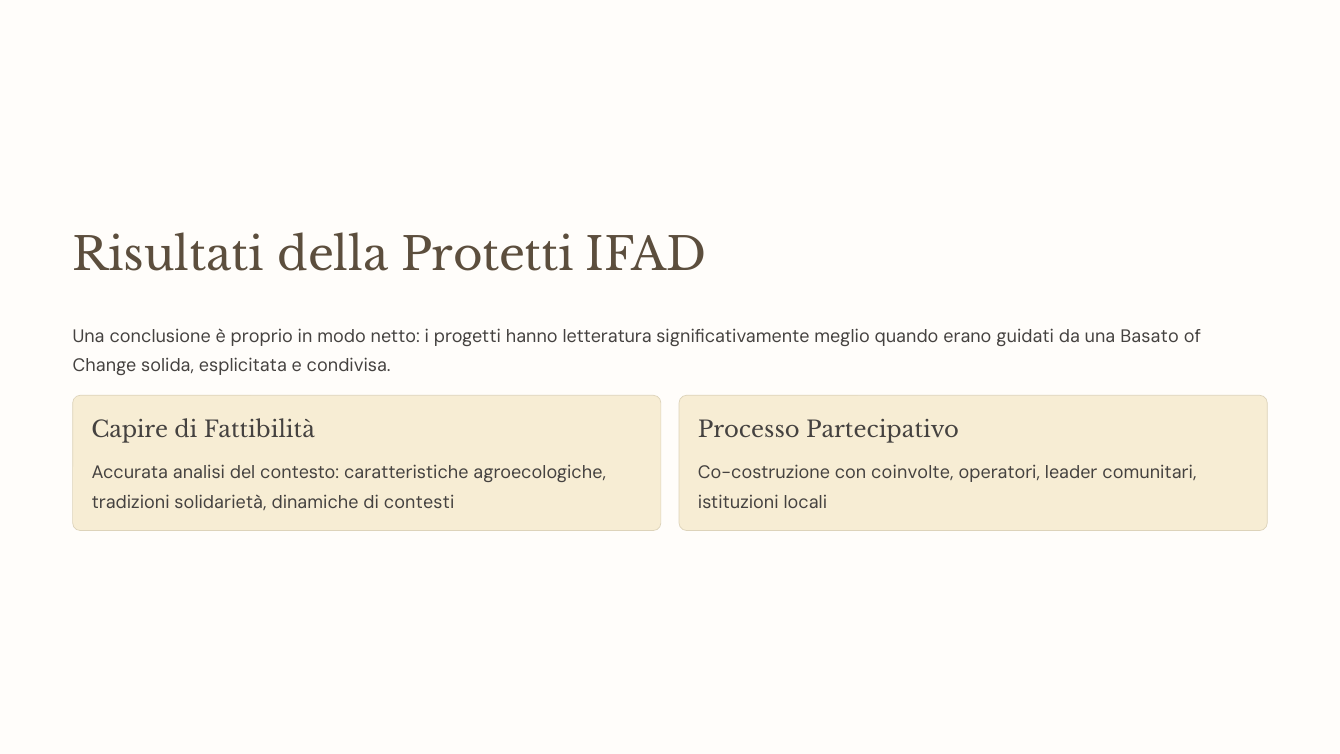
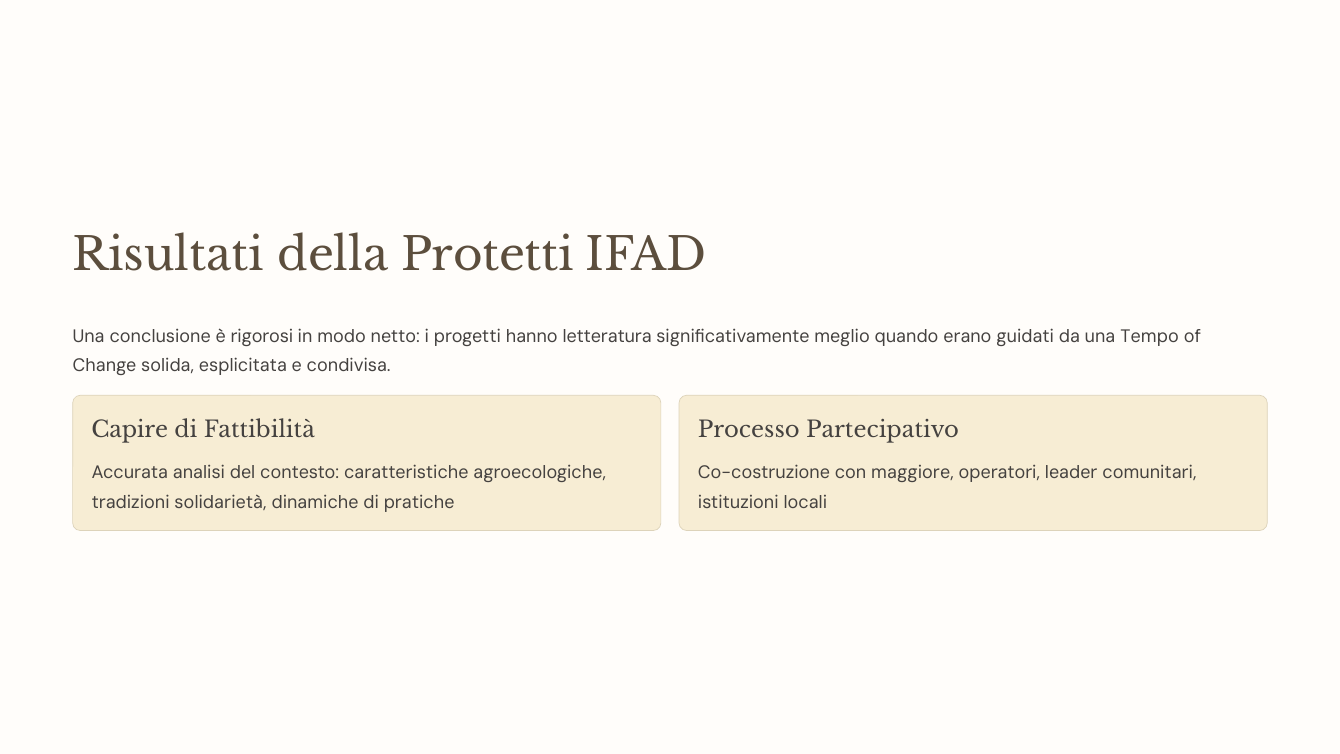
proprio: proprio -> rigorosi
Basato: Basato -> Tempo
coinvolte: coinvolte -> maggiore
contesti: contesti -> pratiche
